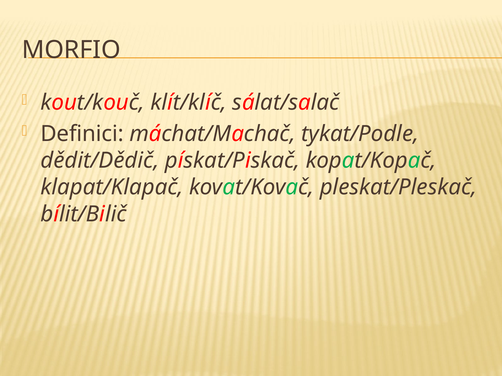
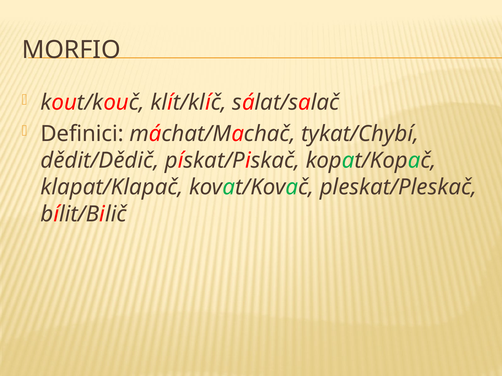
tykat/Podle: tykat/Podle -> tykat/Chybí
